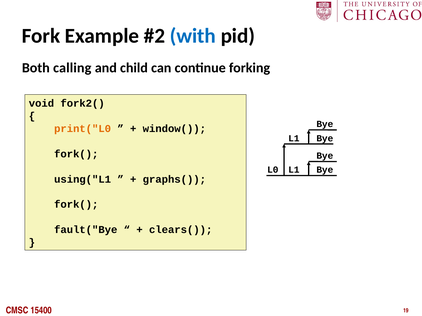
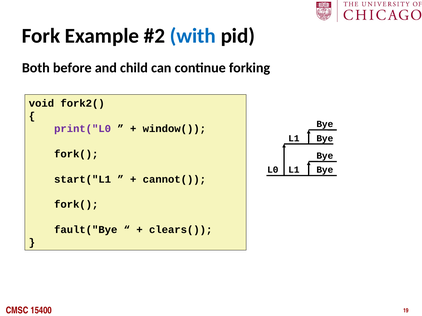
calling: calling -> before
print("L0 colour: orange -> purple
using("L1: using("L1 -> start("L1
graphs(: graphs( -> cannot(
